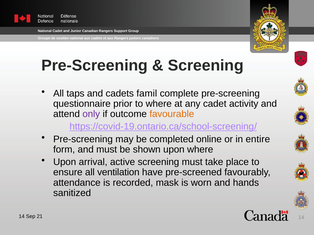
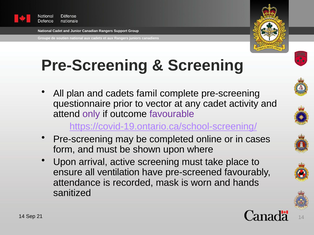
taps: taps -> plan
to where: where -> vector
favourable colour: orange -> purple
entire: entire -> cases
